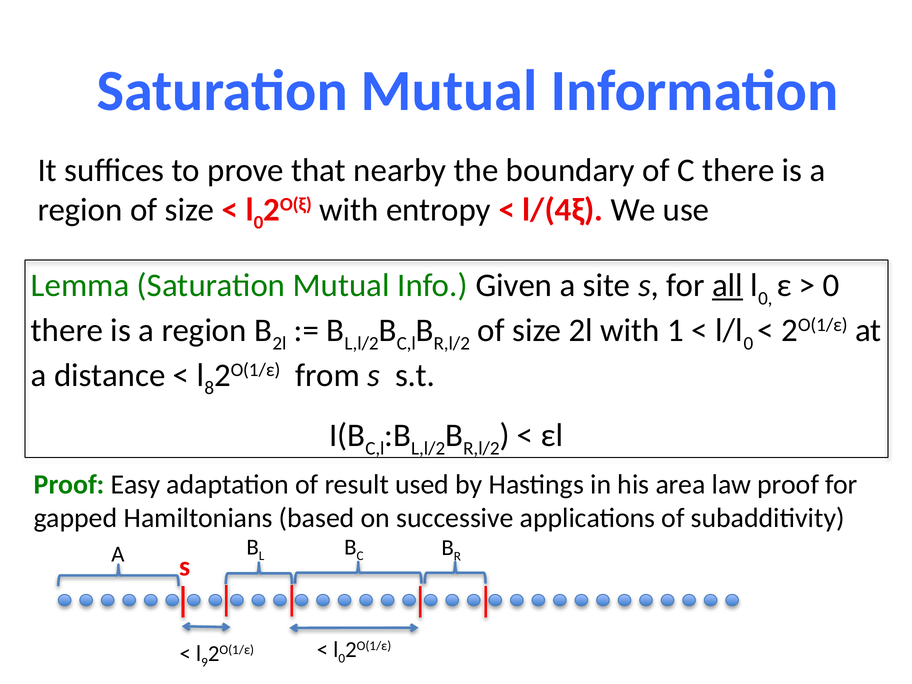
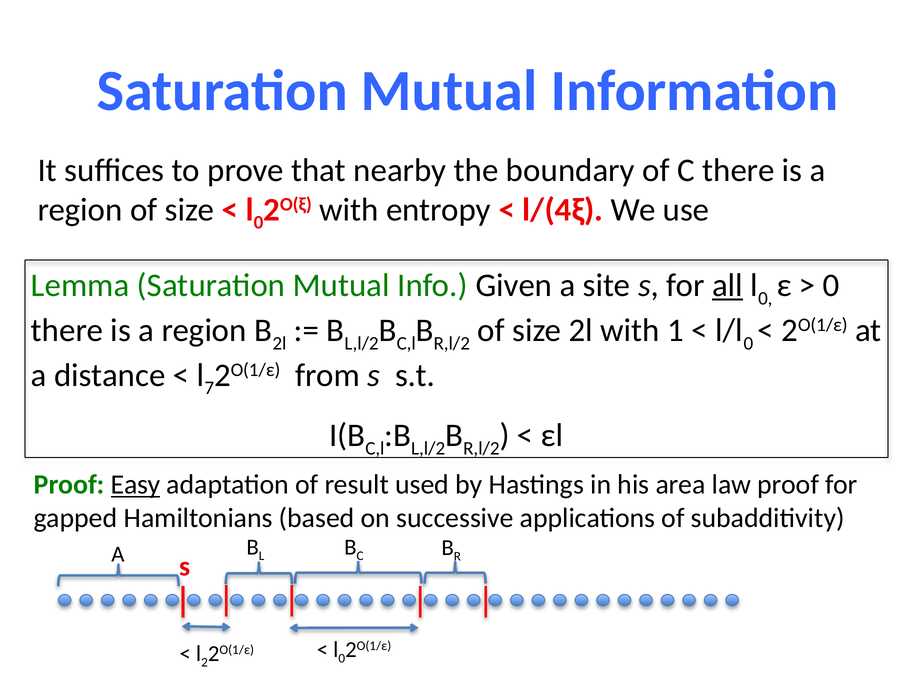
8: 8 -> 7
Easy underline: none -> present
9: 9 -> 2
